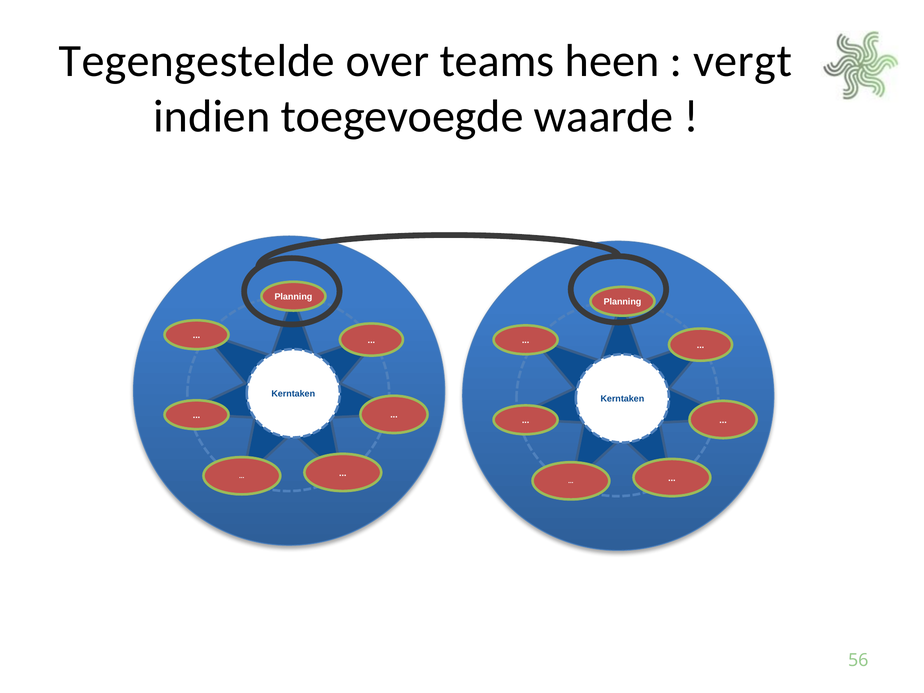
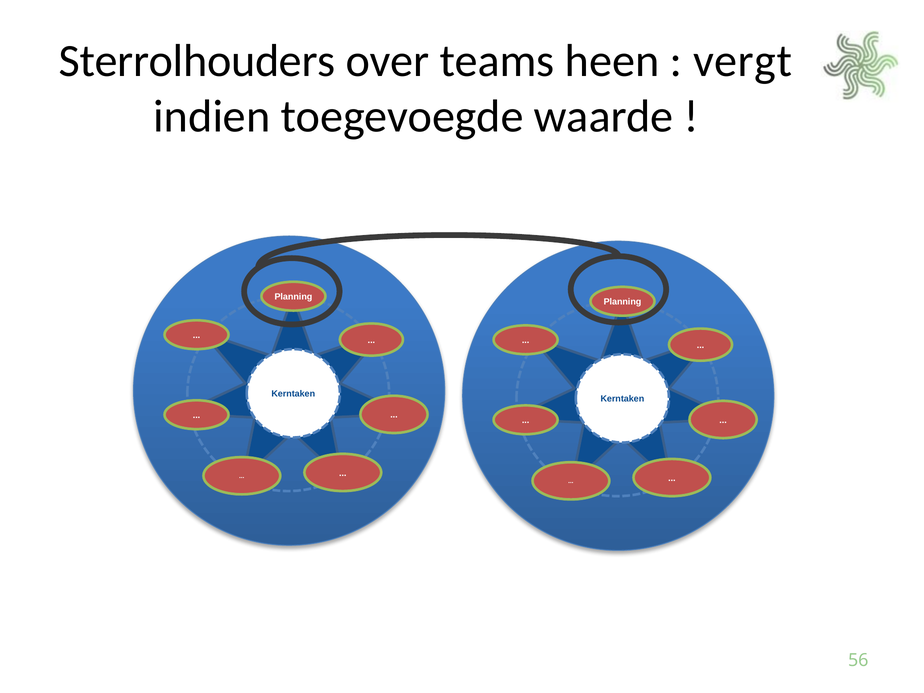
Tegengestelde: Tegengestelde -> Sterrolhouders
